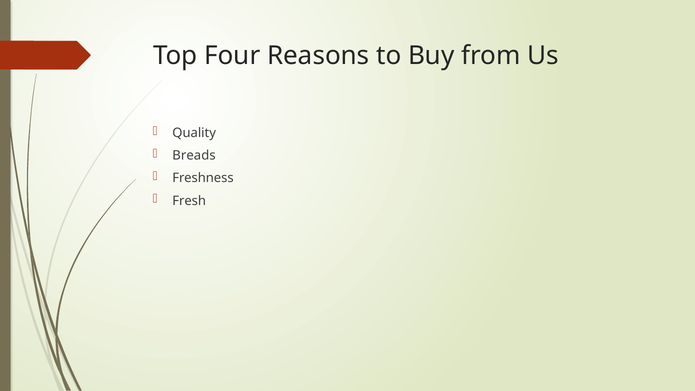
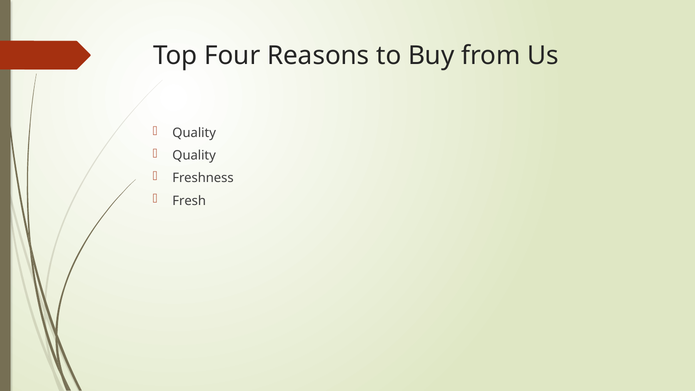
Breads at (194, 156): Breads -> Quality
